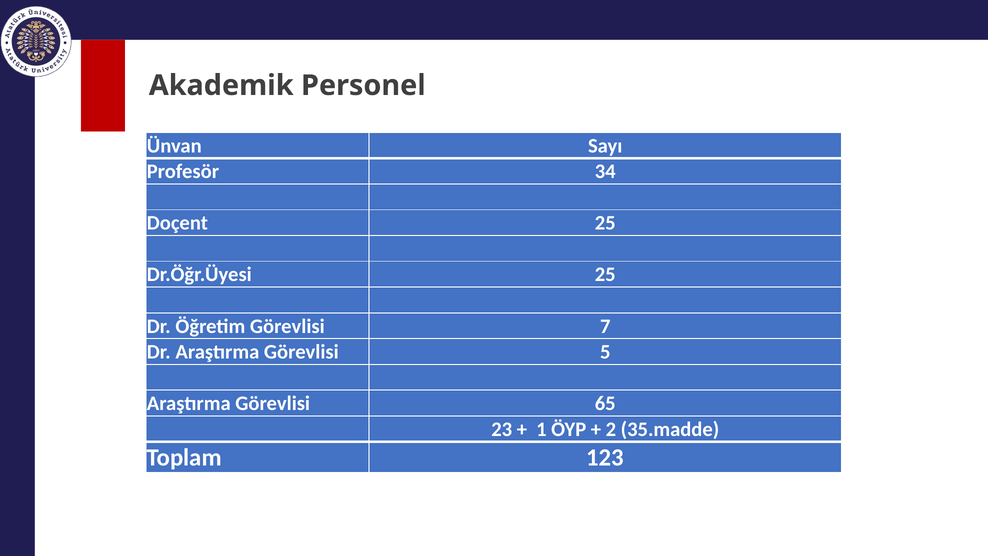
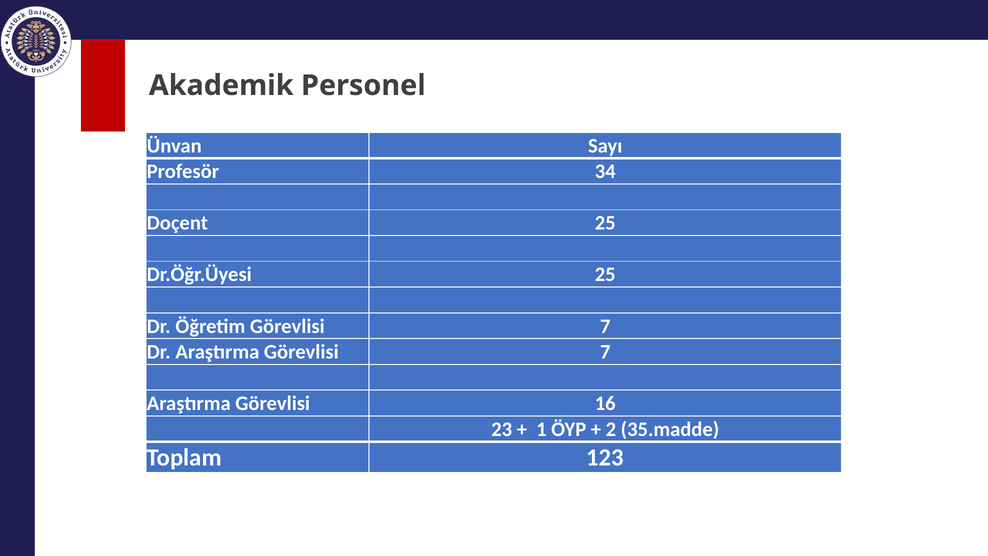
Araştırma Görevlisi 5: 5 -> 7
65: 65 -> 16
